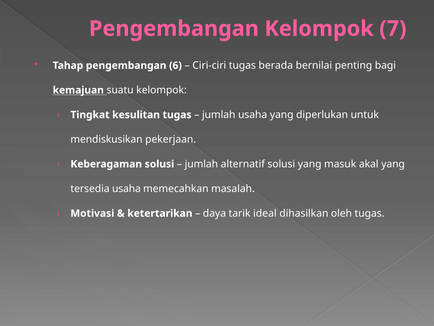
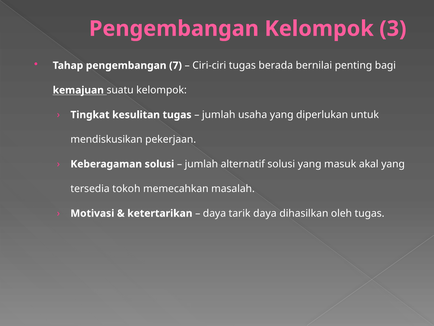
7: 7 -> 3
6: 6 -> 7
tersedia usaha: usaha -> tokoh
tarik ideal: ideal -> daya
